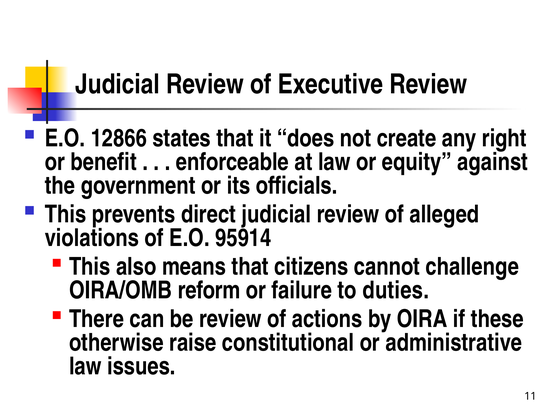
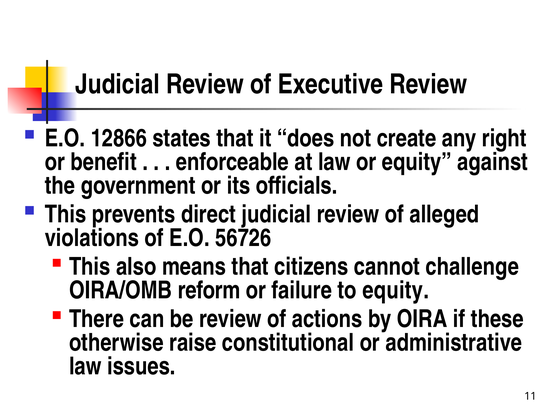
95914: 95914 -> 56726
to duties: duties -> equity
